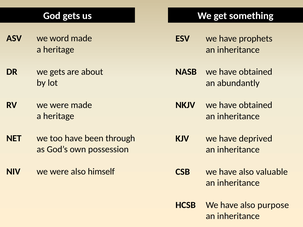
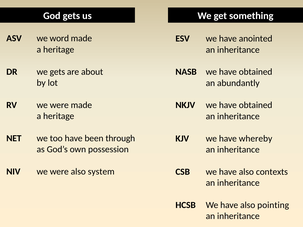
prophets: prophets -> anointed
deprived: deprived -> whereby
himself: himself -> system
valuable: valuable -> contexts
purpose: purpose -> pointing
